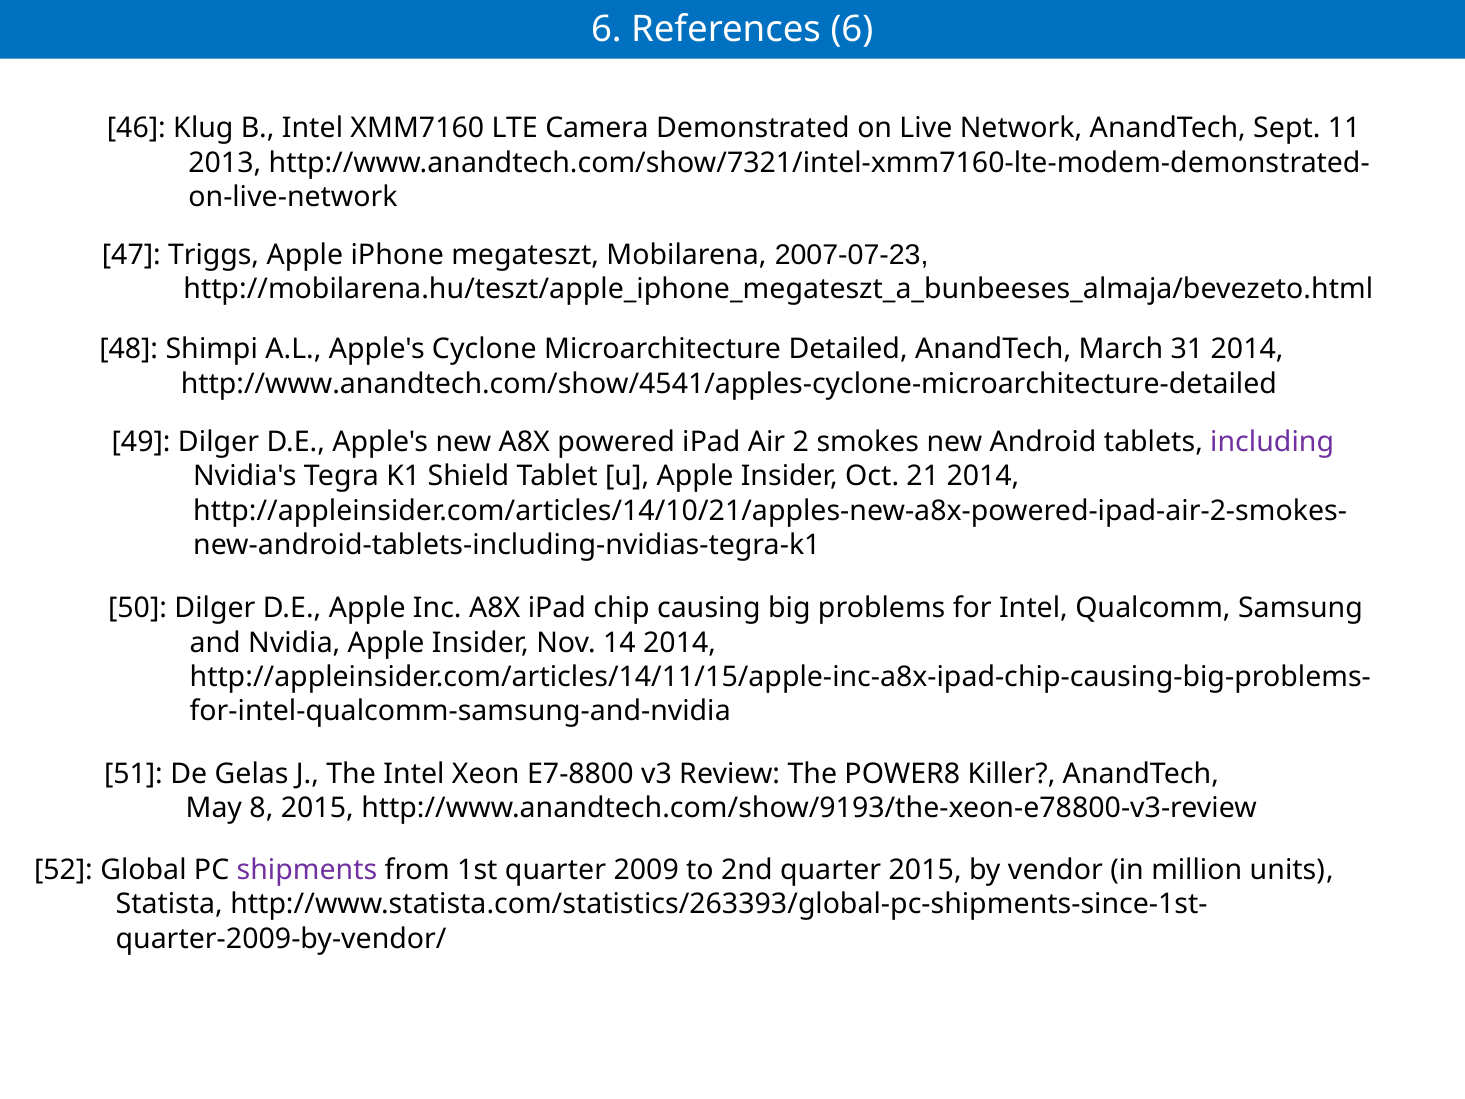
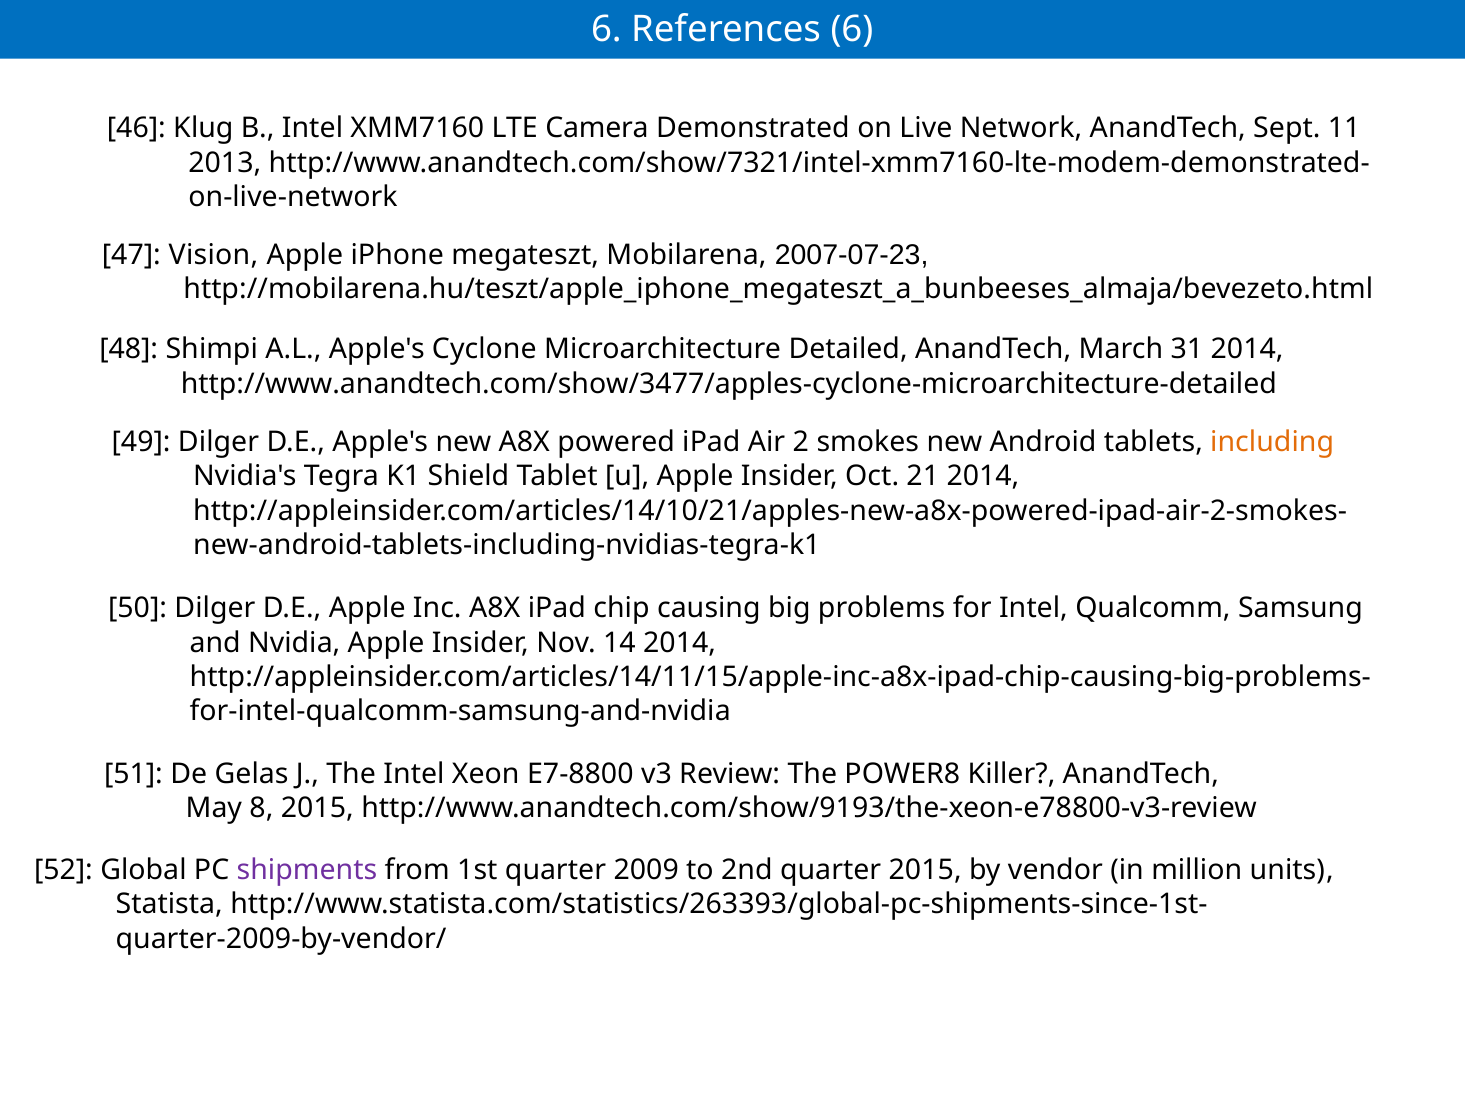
Triggs: Triggs -> Vision
http://www.anandtech.com/show/4541/apples-cyclone-microarchitecture-detailed: http://www.anandtech.com/show/4541/apples-cyclone-microarchitecture-detailed -> http://www.anandtech.com/show/3477/apples-cyclone-microarchitecture-detailed
including colour: purple -> orange
